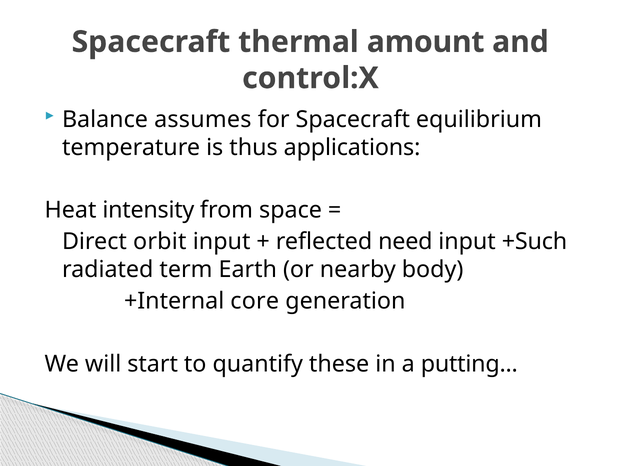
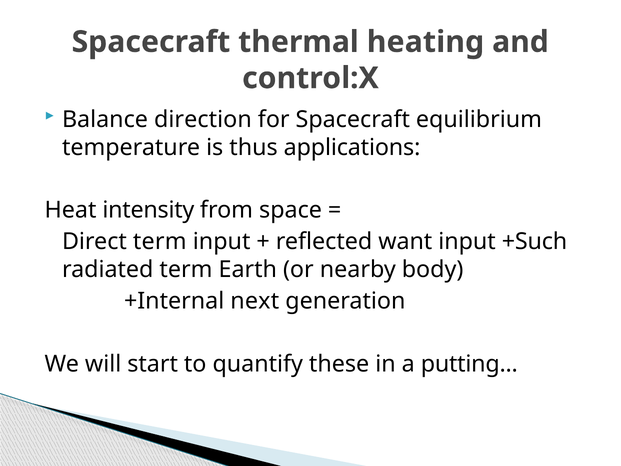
amount: amount -> heating
assumes: assumes -> direction
Direct orbit: orbit -> term
need: need -> want
core: core -> next
